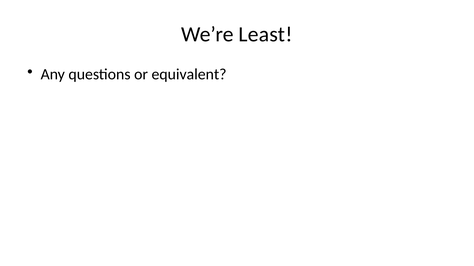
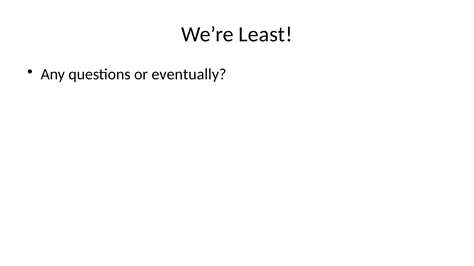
equivalent: equivalent -> eventually
